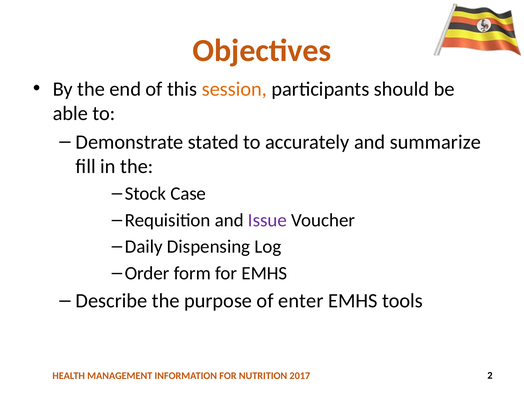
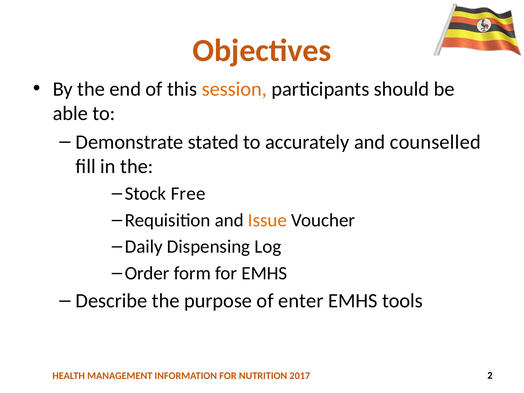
summarize: summarize -> counselled
Case: Case -> Free
Issue colour: purple -> orange
